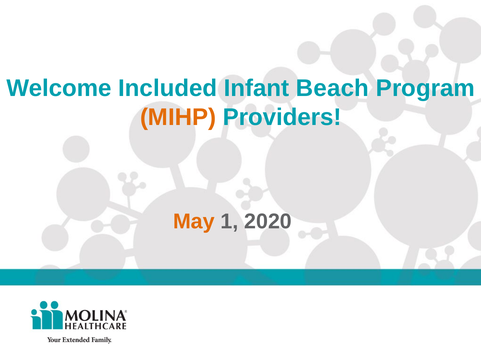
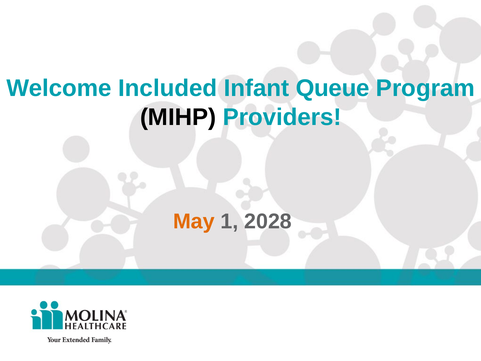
Beach: Beach -> Queue
MIHP colour: orange -> black
2020: 2020 -> 2028
